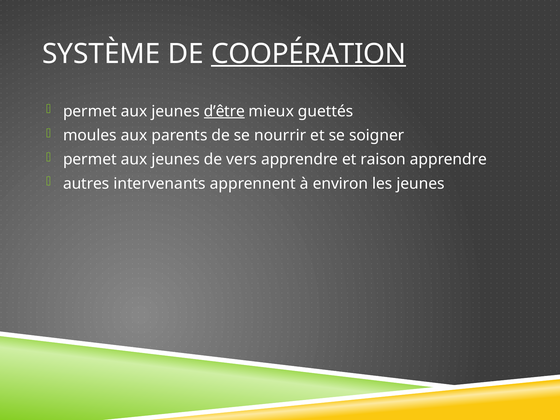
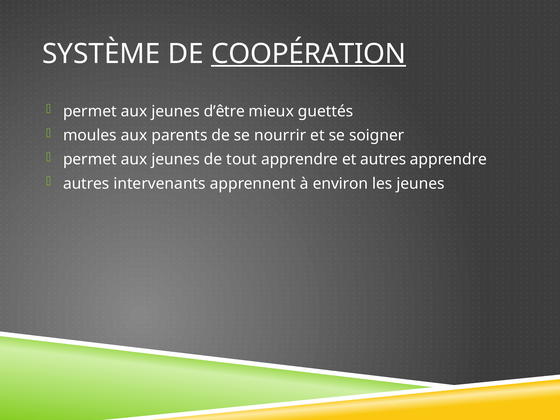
d’être underline: present -> none
vers: vers -> tout
et raison: raison -> autres
